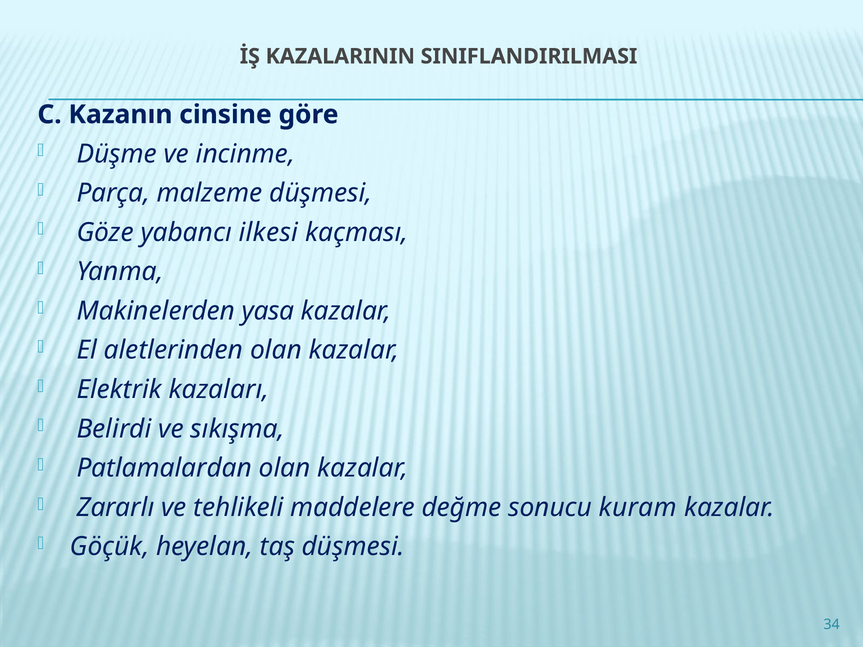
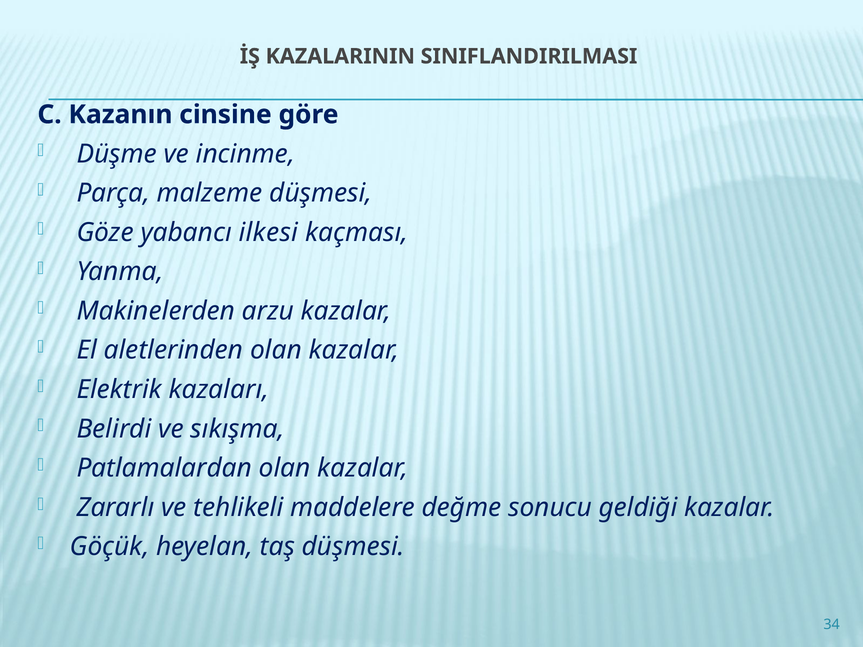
yasa: yasa -> arzu
kuram: kuram -> geldiği
